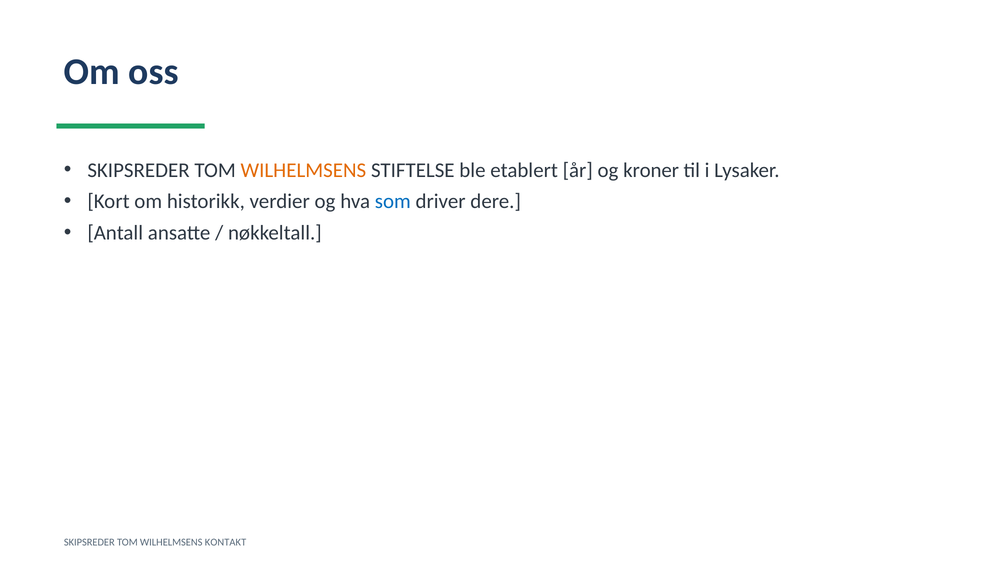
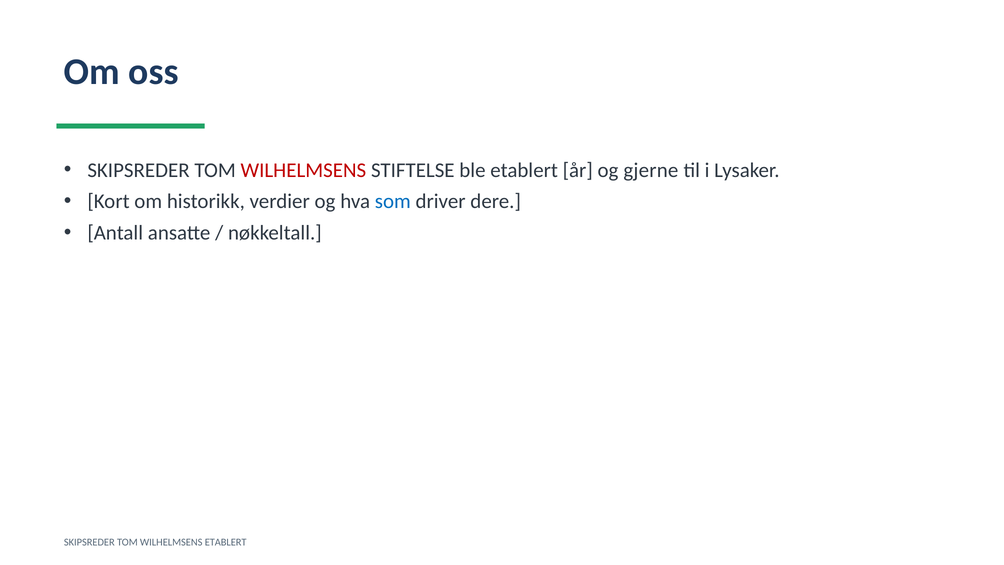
WILHELMSENS at (303, 170) colour: orange -> red
kroner: kroner -> gjerne
WILHELMSENS KONTAKT: KONTAKT -> ETABLERT
